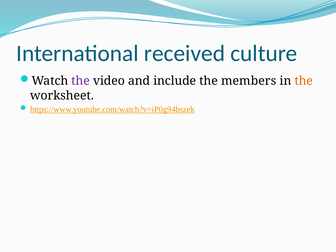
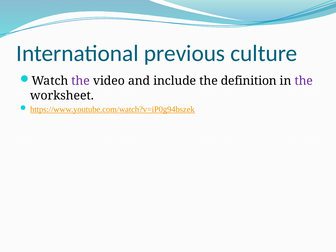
received: received -> previous
members: members -> definition
the at (304, 81) colour: orange -> purple
